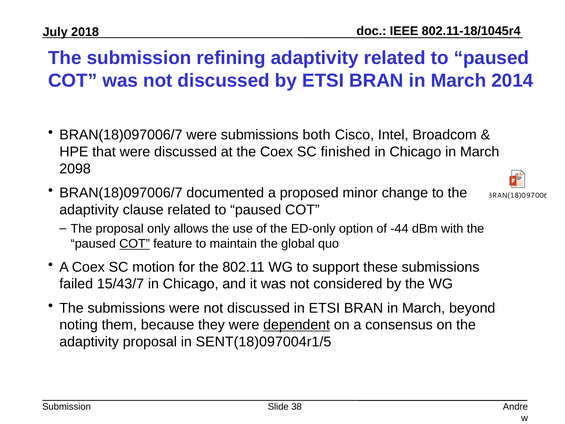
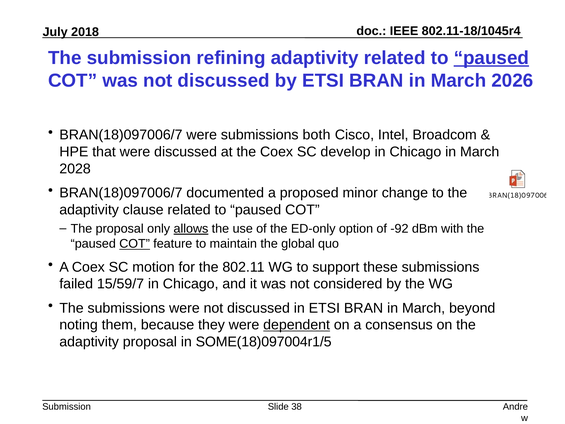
paused at (491, 58) underline: none -> present
2014: 2014 -> 2026
finished: finished -> develop
2098: 2098 -> 2028
allows underline: none -> present
-44: -44 -> -92
15/43/7: 15/43/7 -> 15/59/7
SENT(18)097004r1/5: SENT(18)097004r1/5 -> SOME(18)097004r1/5
